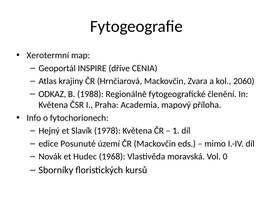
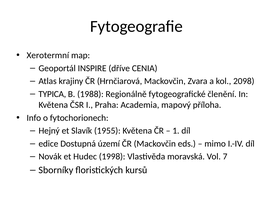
2060: 2060 -> 2098
ODKAZ: ODKAZ -> TYPICA
1978: 1978 -> 1955
Posunuté: Posunuté -> Dostupná
1968: 1968 -> 1998
0: 0 -> 7
